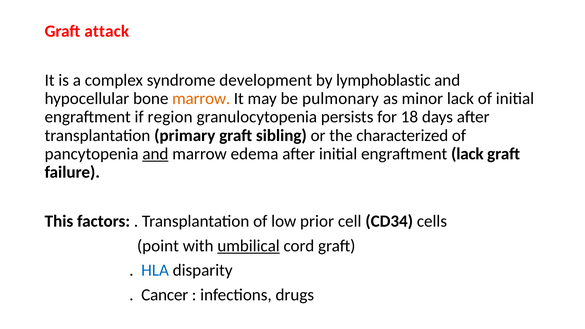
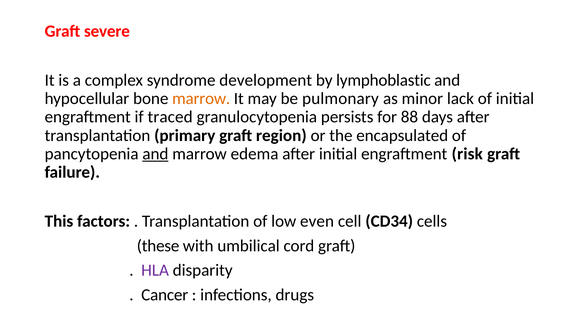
attack: attack -> severe
region: region -> traced
18: 18 -> 88
sibling: sibling -> region
characterized: characterized -> encapsulated
engraftment lack: lack -> risk
prior: prior -> even
point: point -> these
umbilical underline: present -> none
HLA colour: blue -> purple
